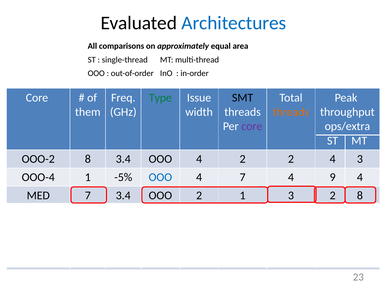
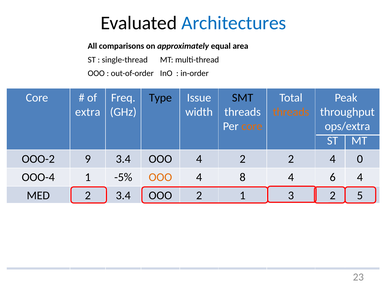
Type colour: green -> black
them: them -> extra
core at (252, 126) colour: purple -> orange
OOO-2 8: 8 -> 9
4 3: 3 -> 0
OOO at (160, 177) colour: blue -> orange
4 7: 7 -> 8
4 9: 9 -> 6
MED 7: 7 -> 2
2 8: 8 -> 5
